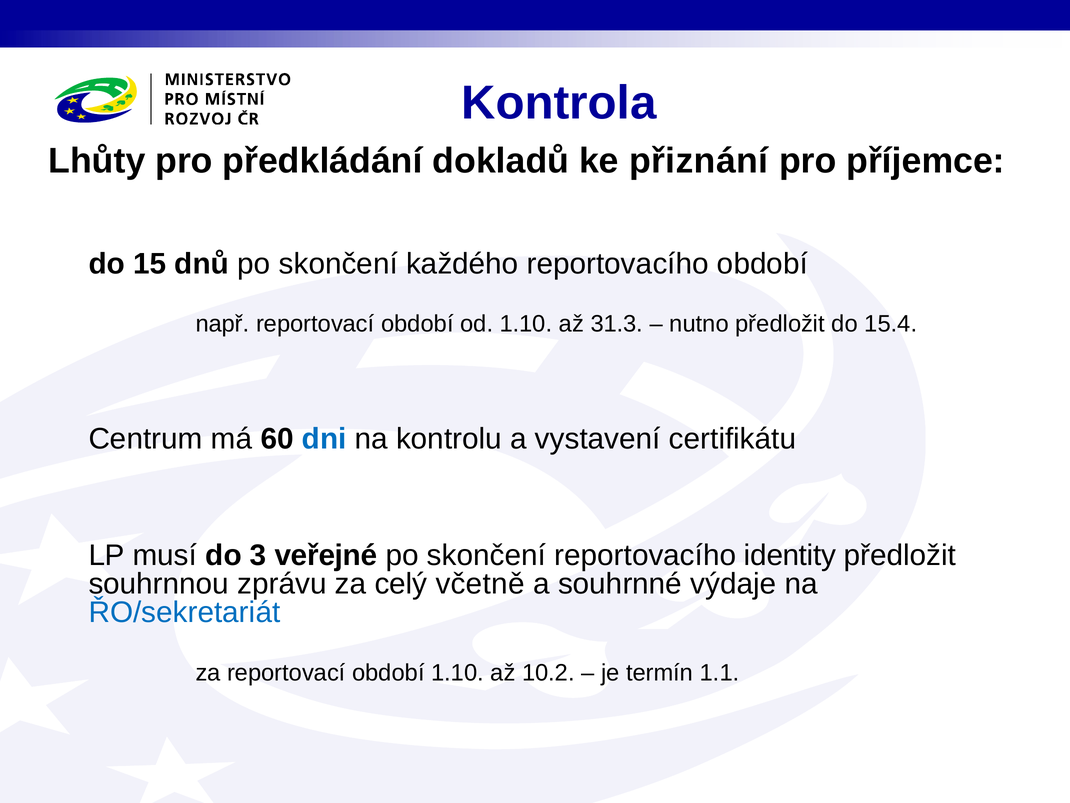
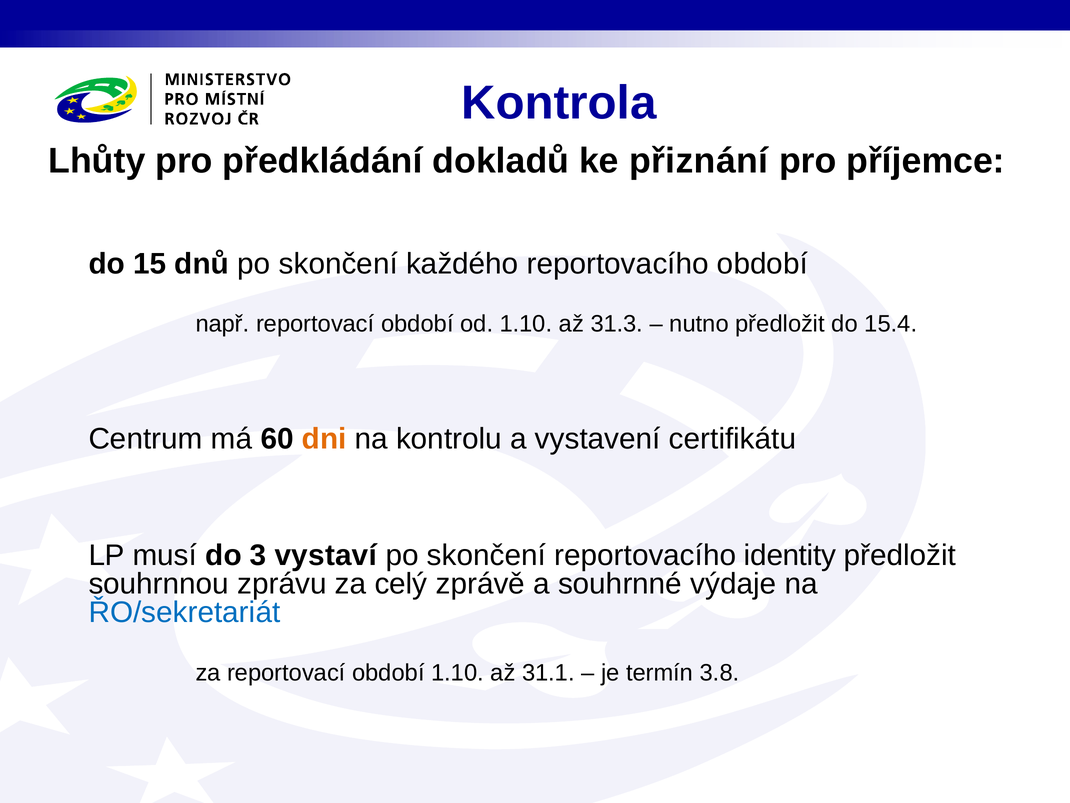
dni colour: blue -> orange
veřejné: veřejné -> vystaví
včetně: včetně -> zprávě
10.2: 10.2 -> 31.1
1.1: 1.1 -> 3.8
